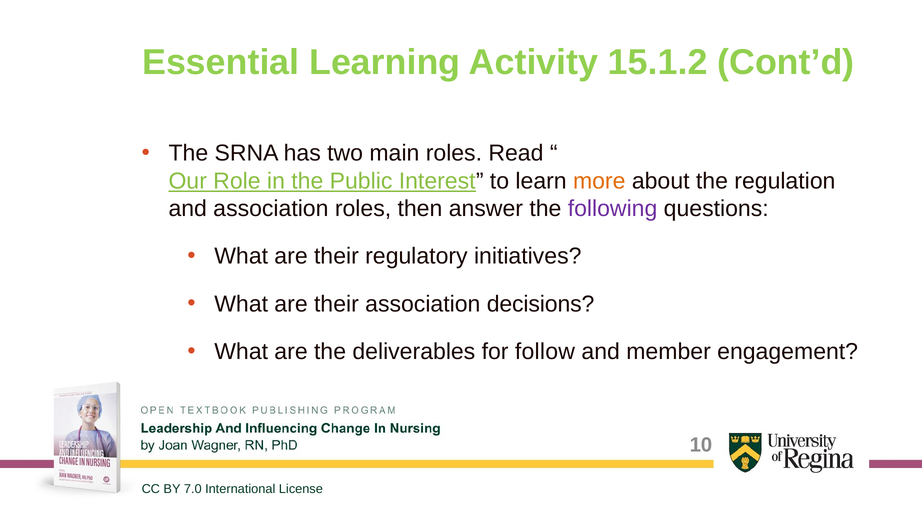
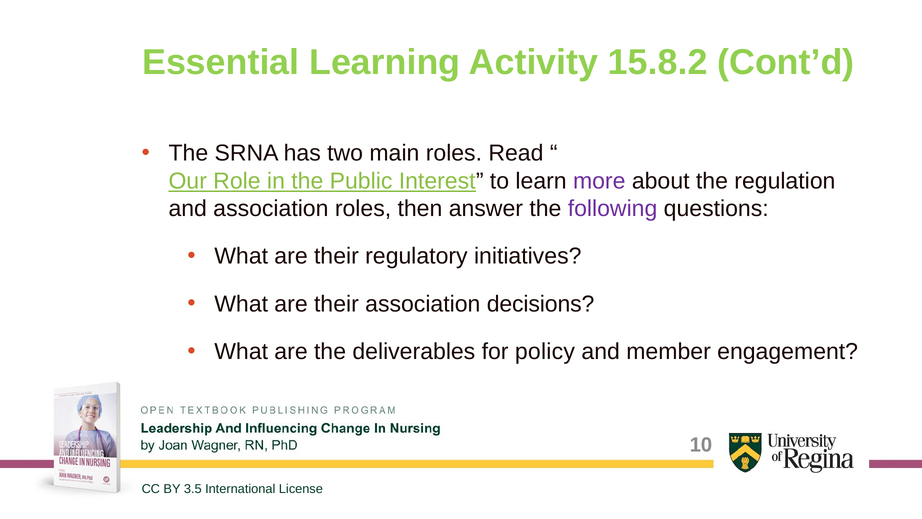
15.1.2: 15.1.2 -> 15.8.2
more colour: orange -> purple
follow: follow -> policy
7.0: 7.0 -> 3.5
